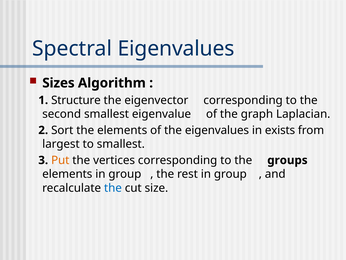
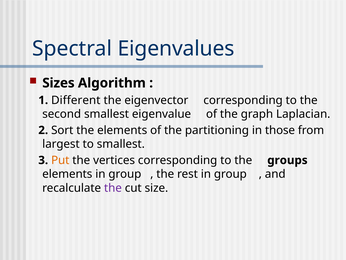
Structure: Structure -> Different
the eigenvalues: eigenvalues -> partitioning
exists: exists -> those
the at (113, 188) colour: blue -> purple
